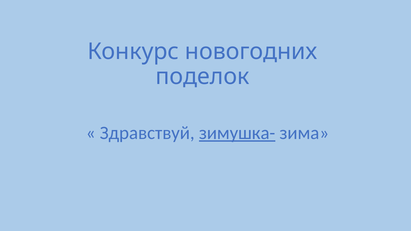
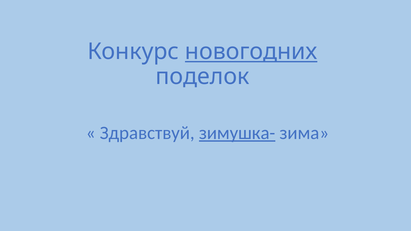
новогодних underline: none -> present
